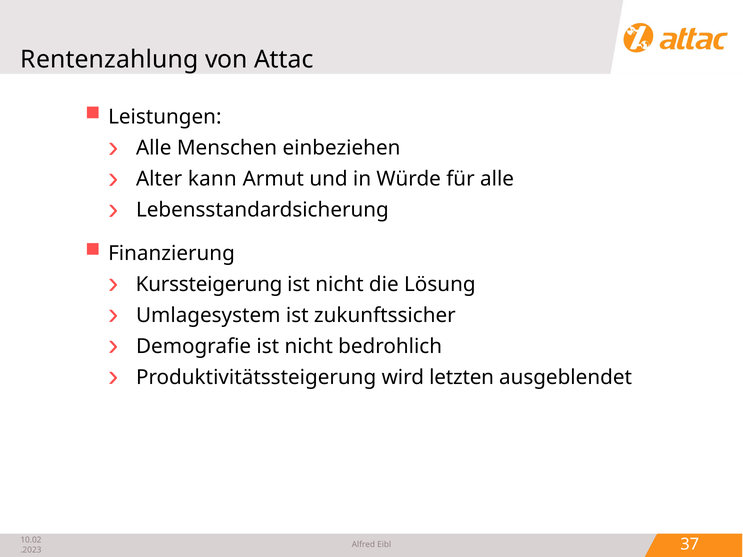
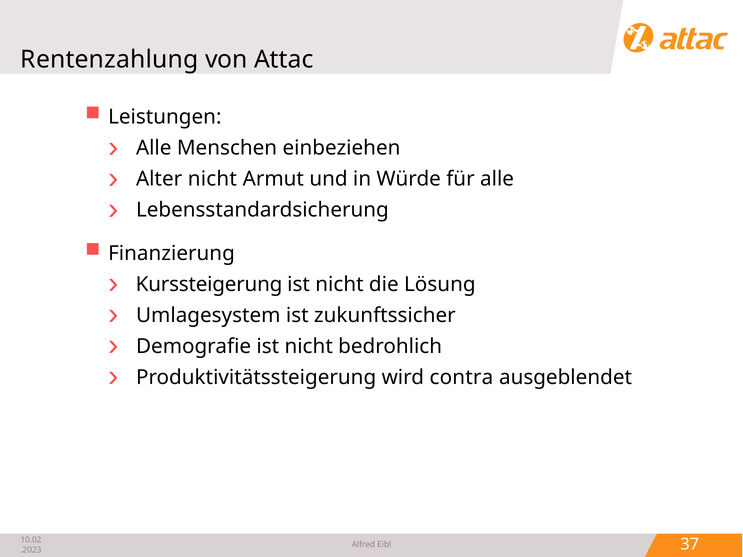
Alter kann: kann -> nicht
letzten: letzten -> contra
